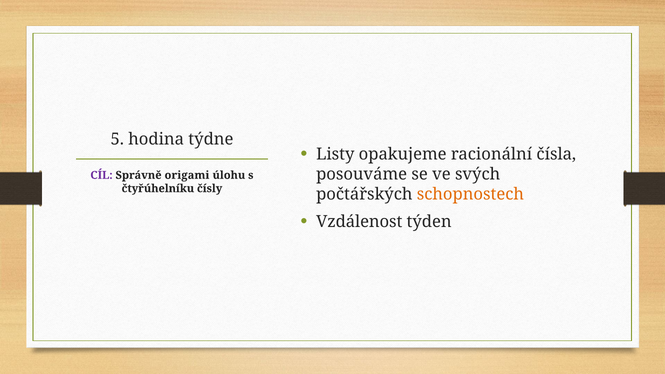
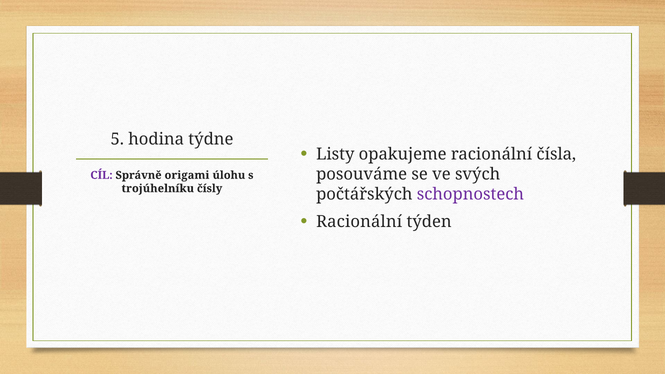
čtyřúhelníku: čtyřúhelníku -> trojúhelníku
schopnostech colour: orange -> purple
Vzdálenost at (359, 222): Vzdálenost -> Racionální
